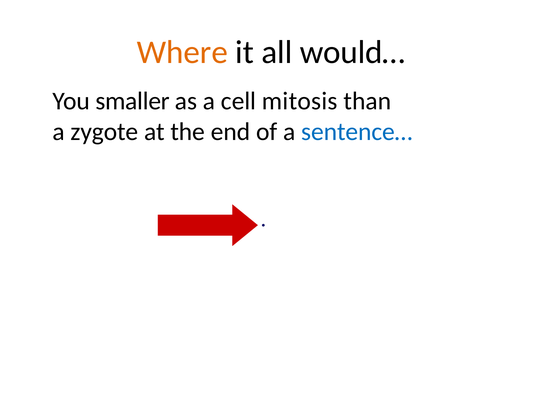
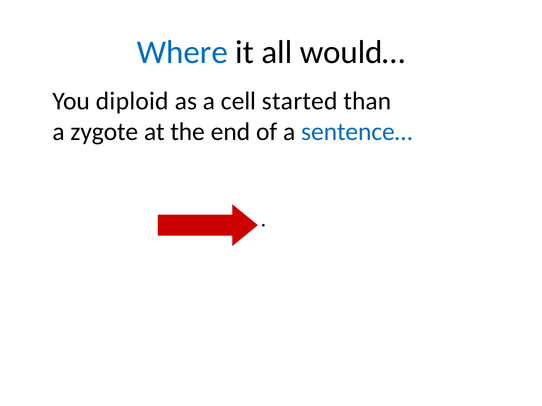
Where colour: orange -> blue
smaller: smaller -> diploid
mitosis: mitosis -> started
